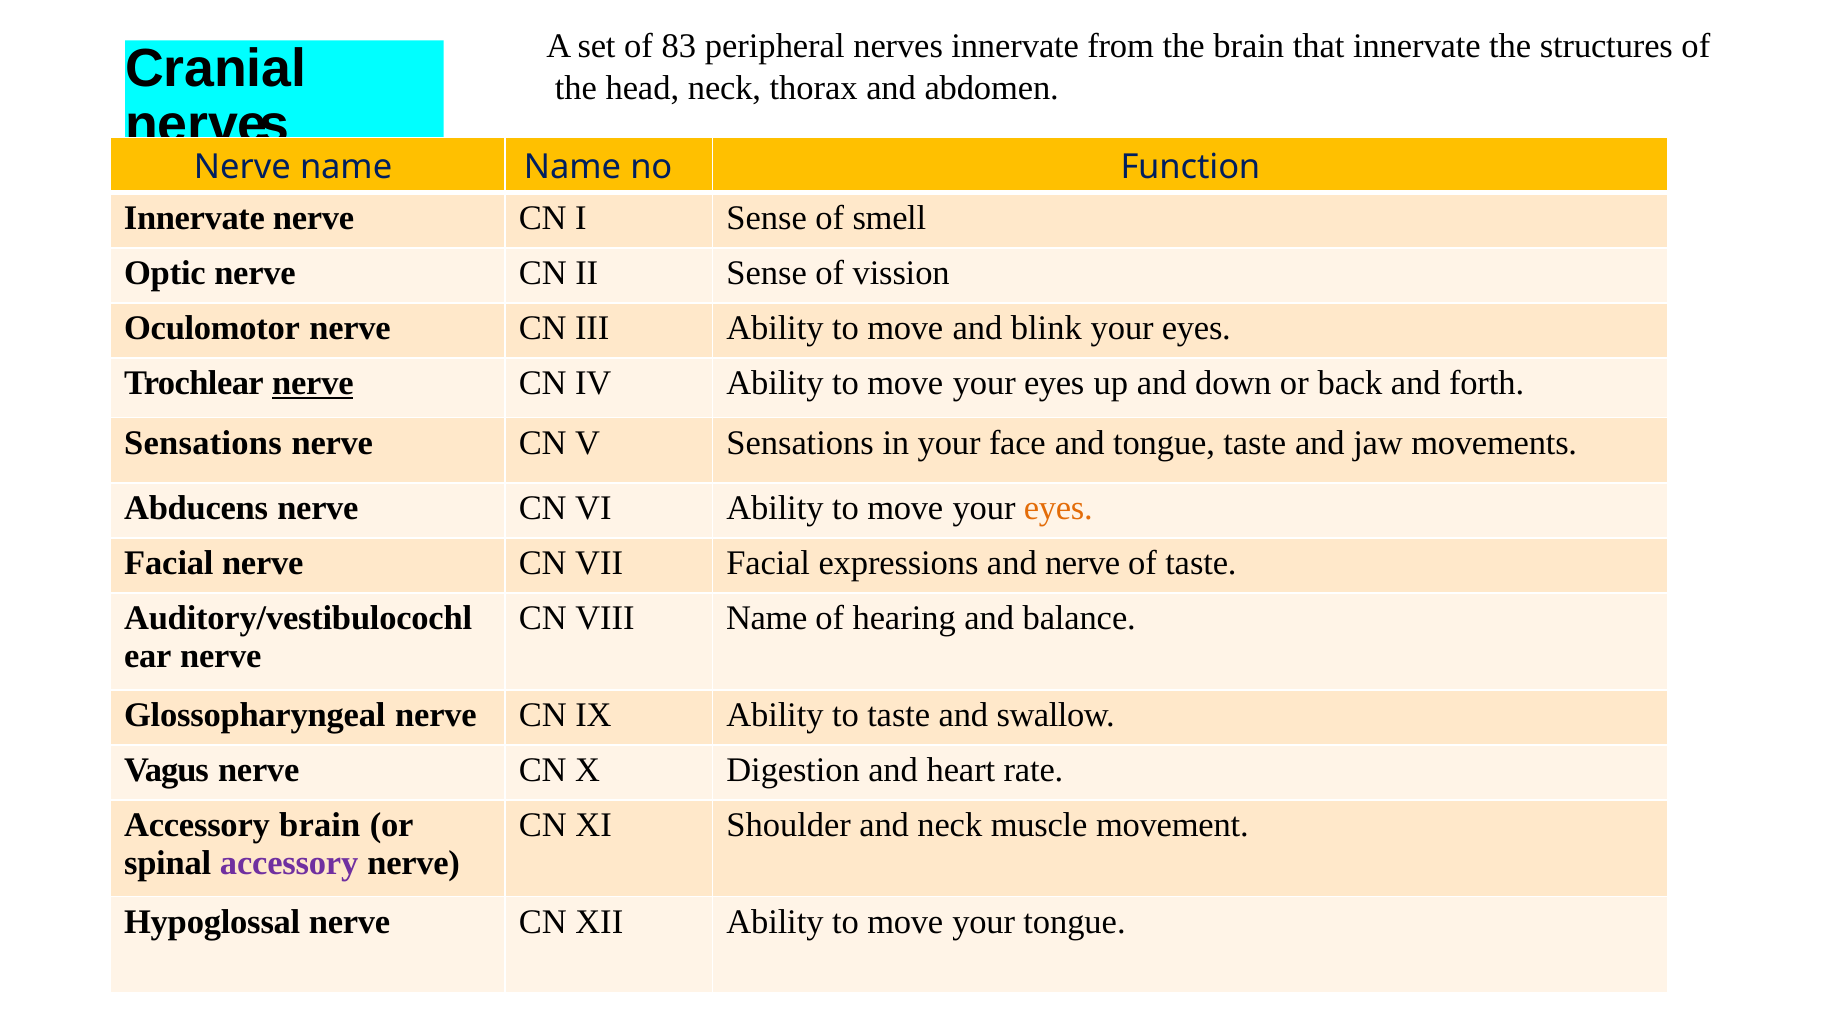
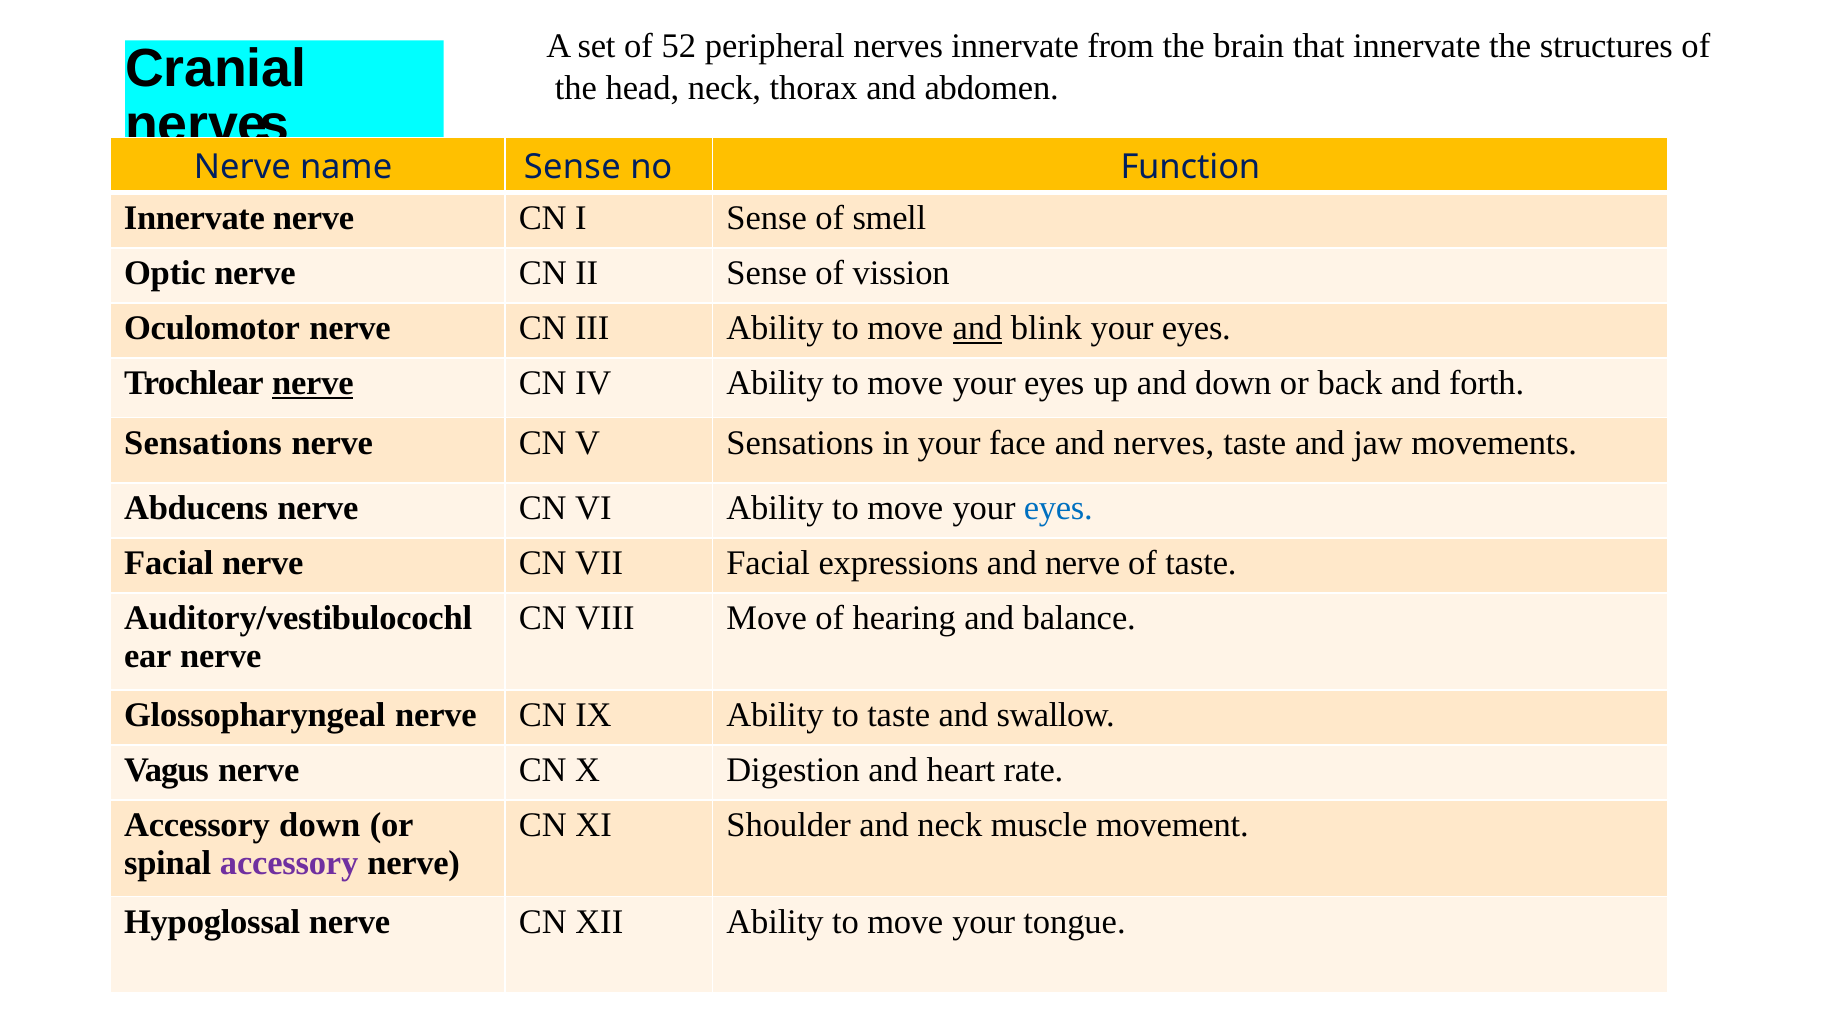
83: 83 -> 52
name Name: Name -> Sense
and at (977, 328) underline: none -> present
and tongue: tongue -> nerves
eyes at (1058, 508) colour: orange -> blue
VIII Name: Name -> Move
Accessory brain: brain -> down
